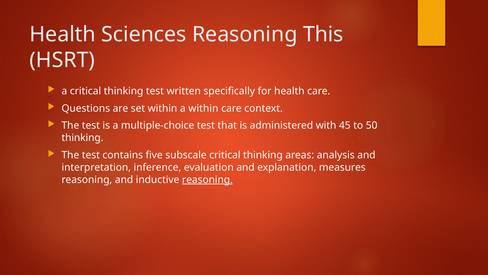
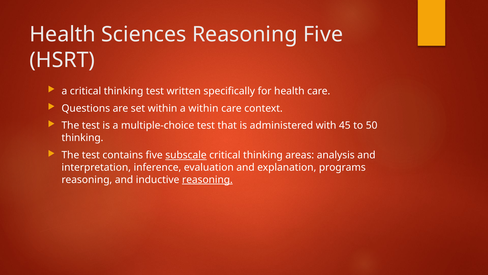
Reasoning This: This -> Five
subscale underline: none -> present
measures: measures -> programs
